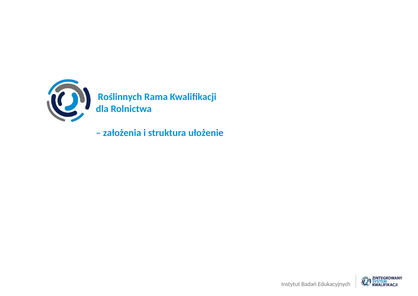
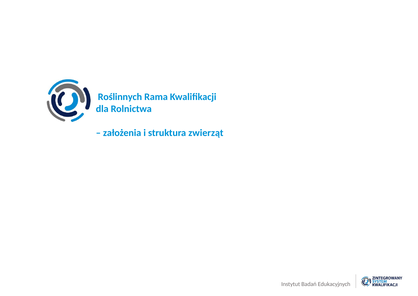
ułożenie: ułożenie -> zwierząt
